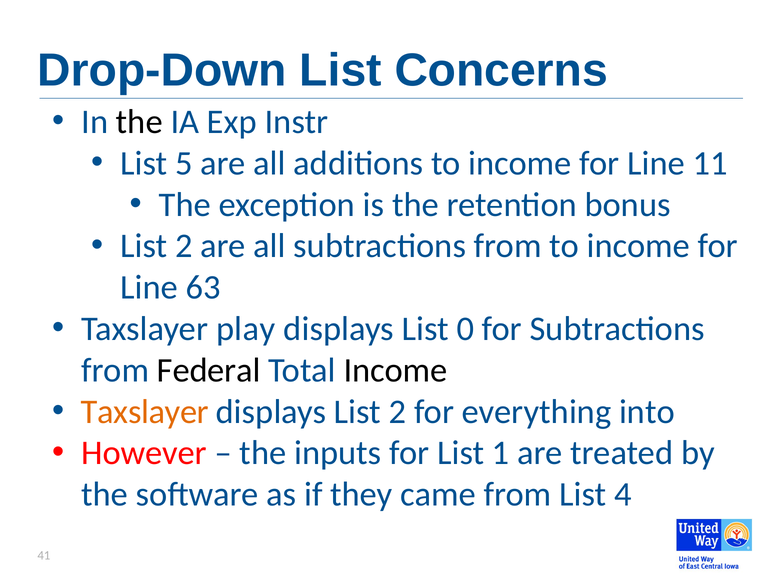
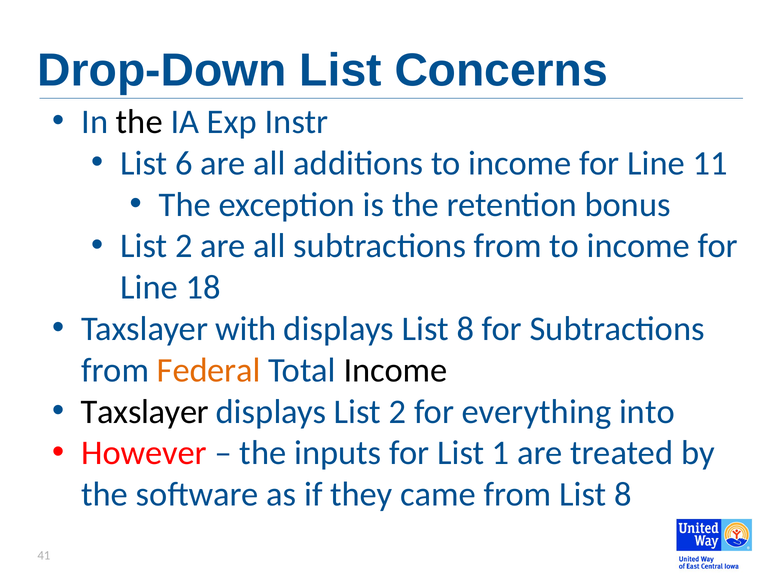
5: 5 -> 6
63: 63 -> 18
play: play -> with
displays List 0: 0 -> 8
Federal colour: black -> orange
Taxslayer at (145, 412) colour: orange -> black
from List 4: 4 -> 8
